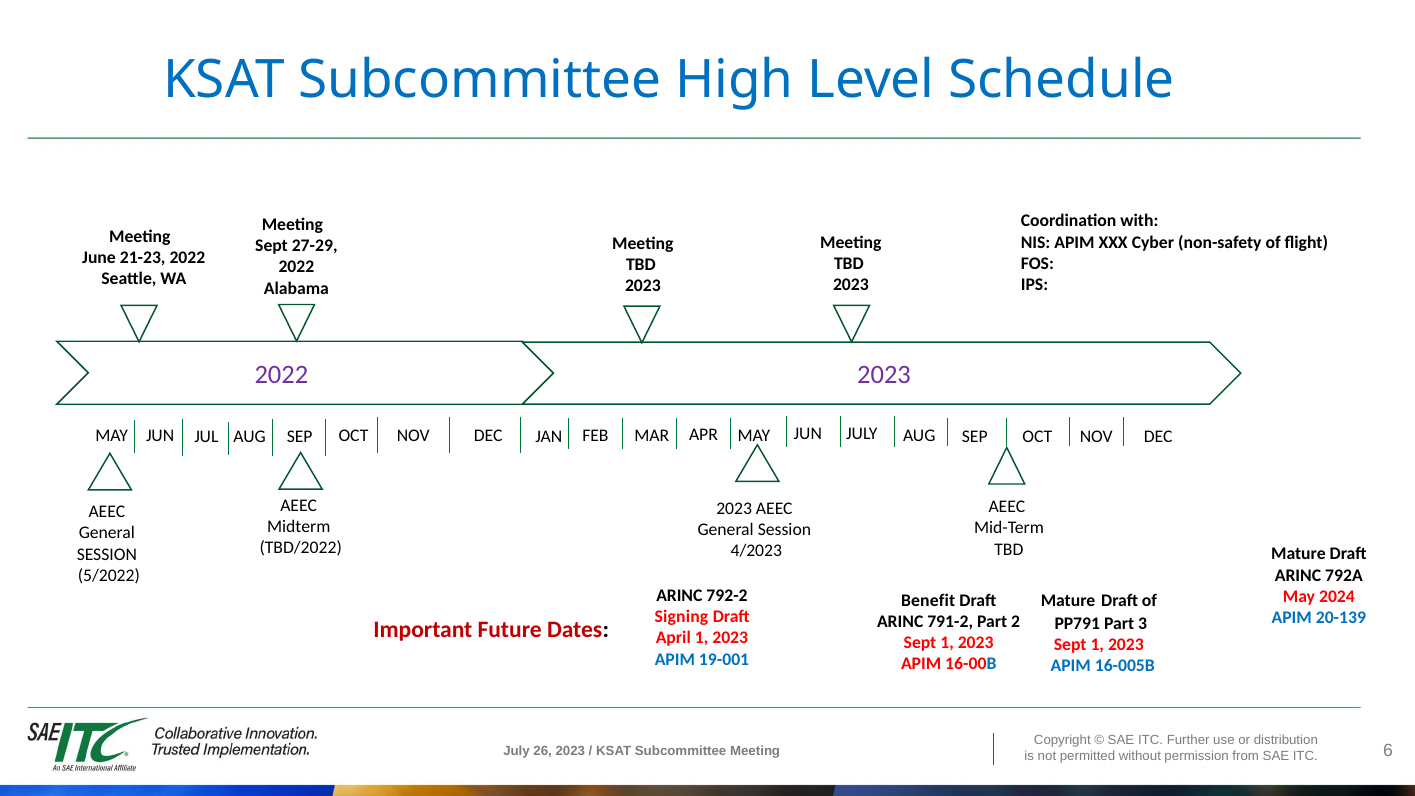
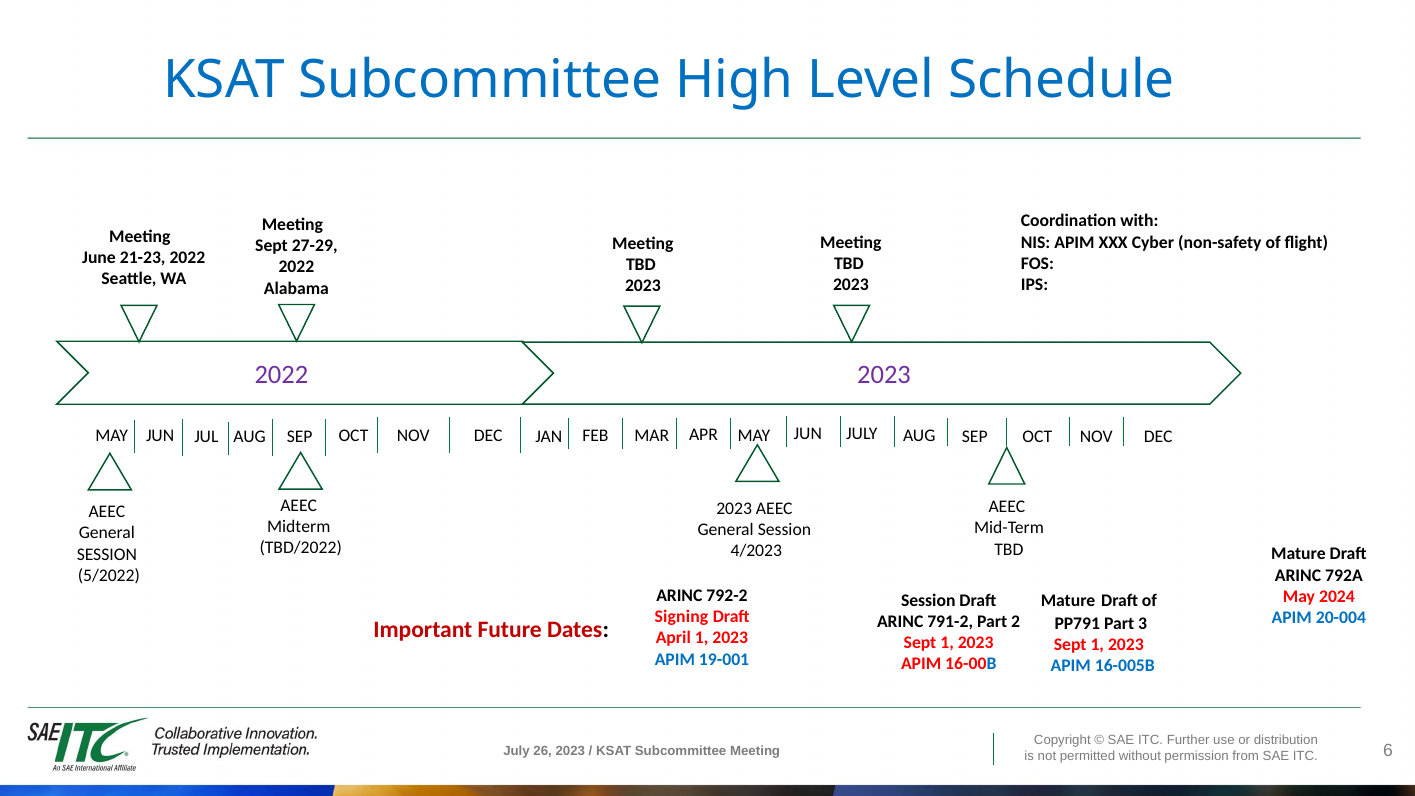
Benefit at (928, 600): Benefit -> Session
20-139: 20-139 -> 20-004
